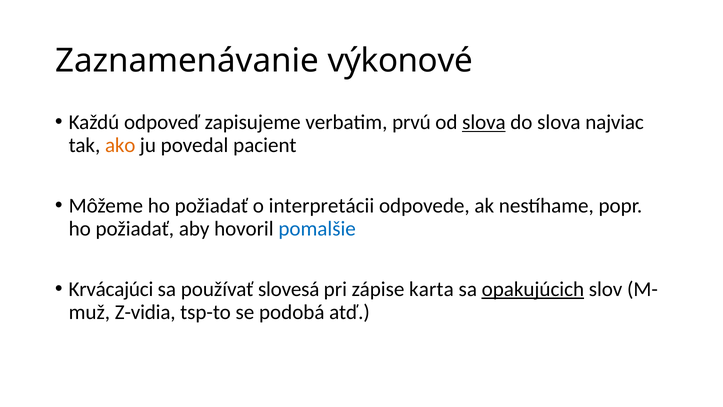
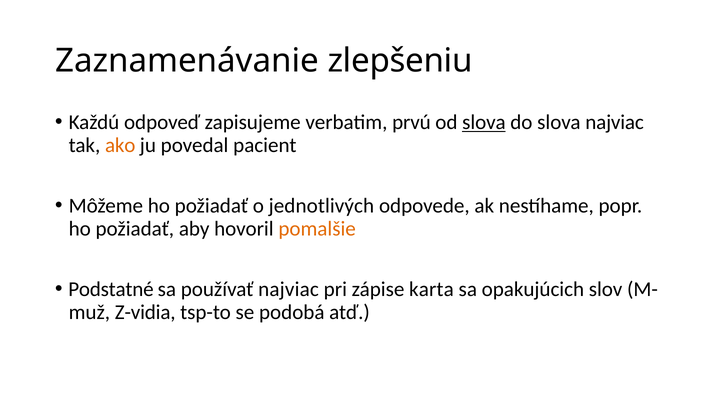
výkonové: výkonové -> zlepšeniu
interpretácii: interpretácii -> jednotlivých
pomalšie colour: blue -> orange
Krvácajúci: Krvácajúci -> Podstatné
používať slovesá: slovesá -> najviac
opakujúcich underline: present -> none
